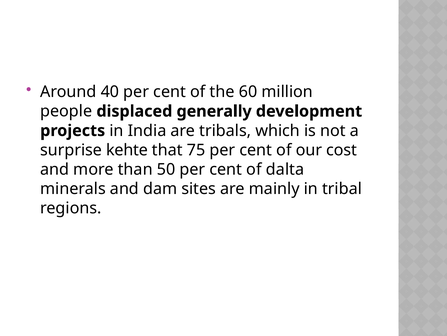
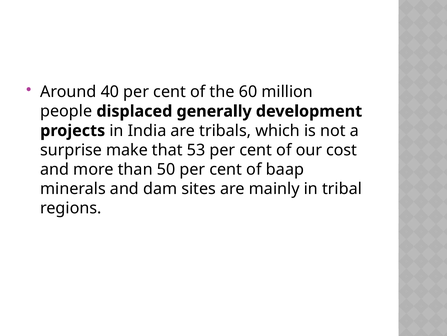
kehte: kehte -> make
75: 75 -> 53
dalta: dalta -> baap
